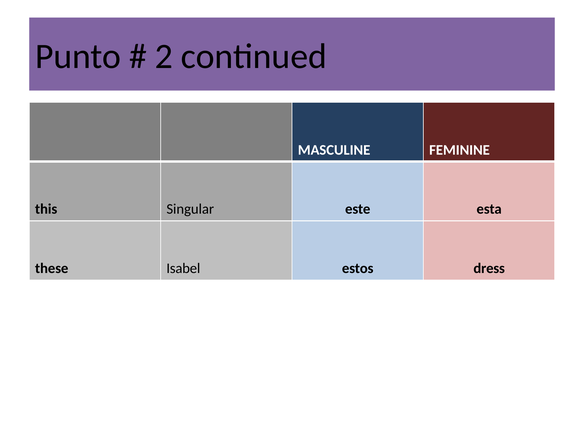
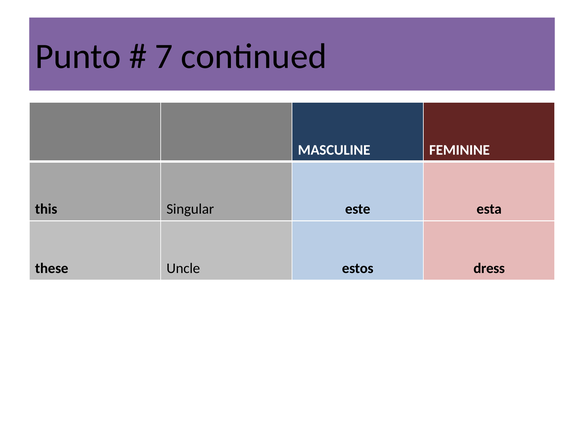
2: 2 -> 7
Isabel: Isabel -> Uncle
